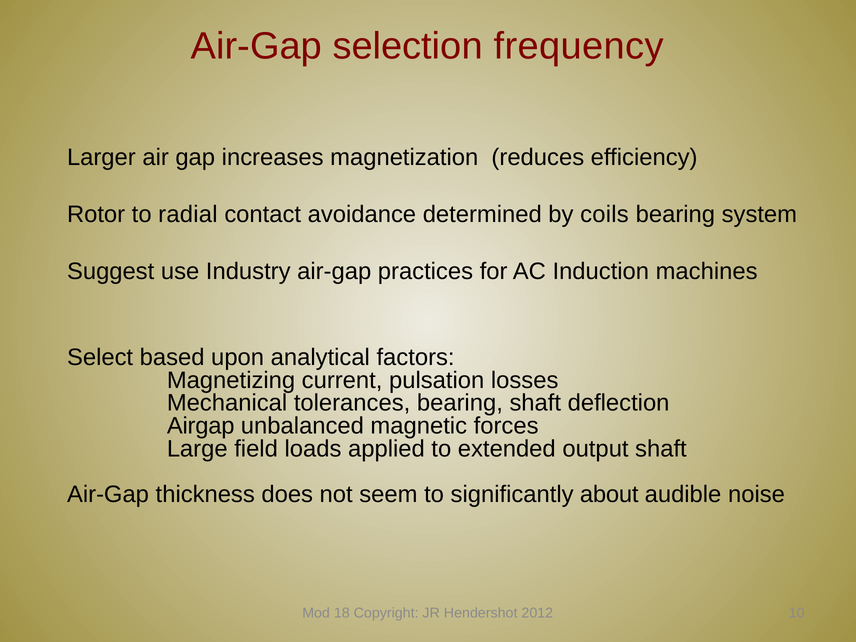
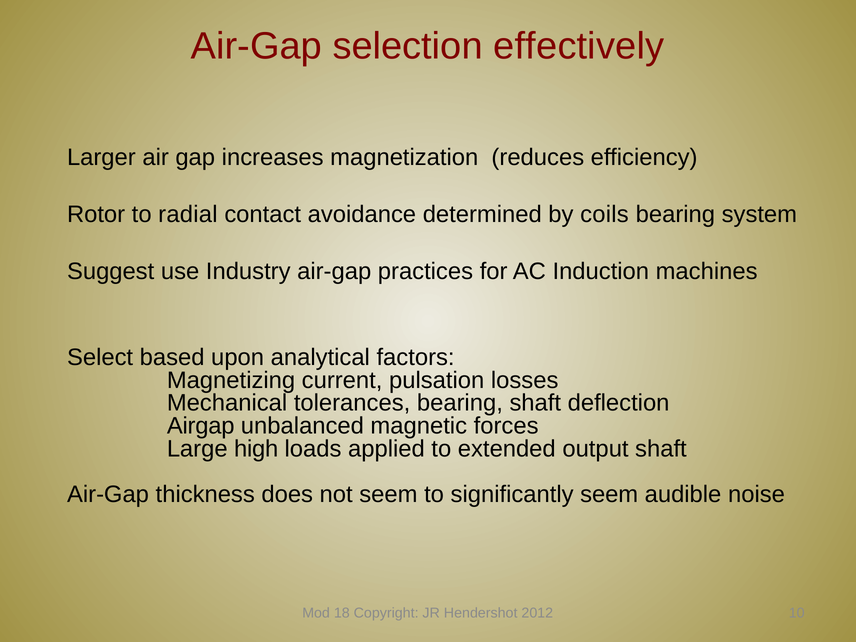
frequency: frequency -> effectively
field: field -> high
significantly about: about -> seem
